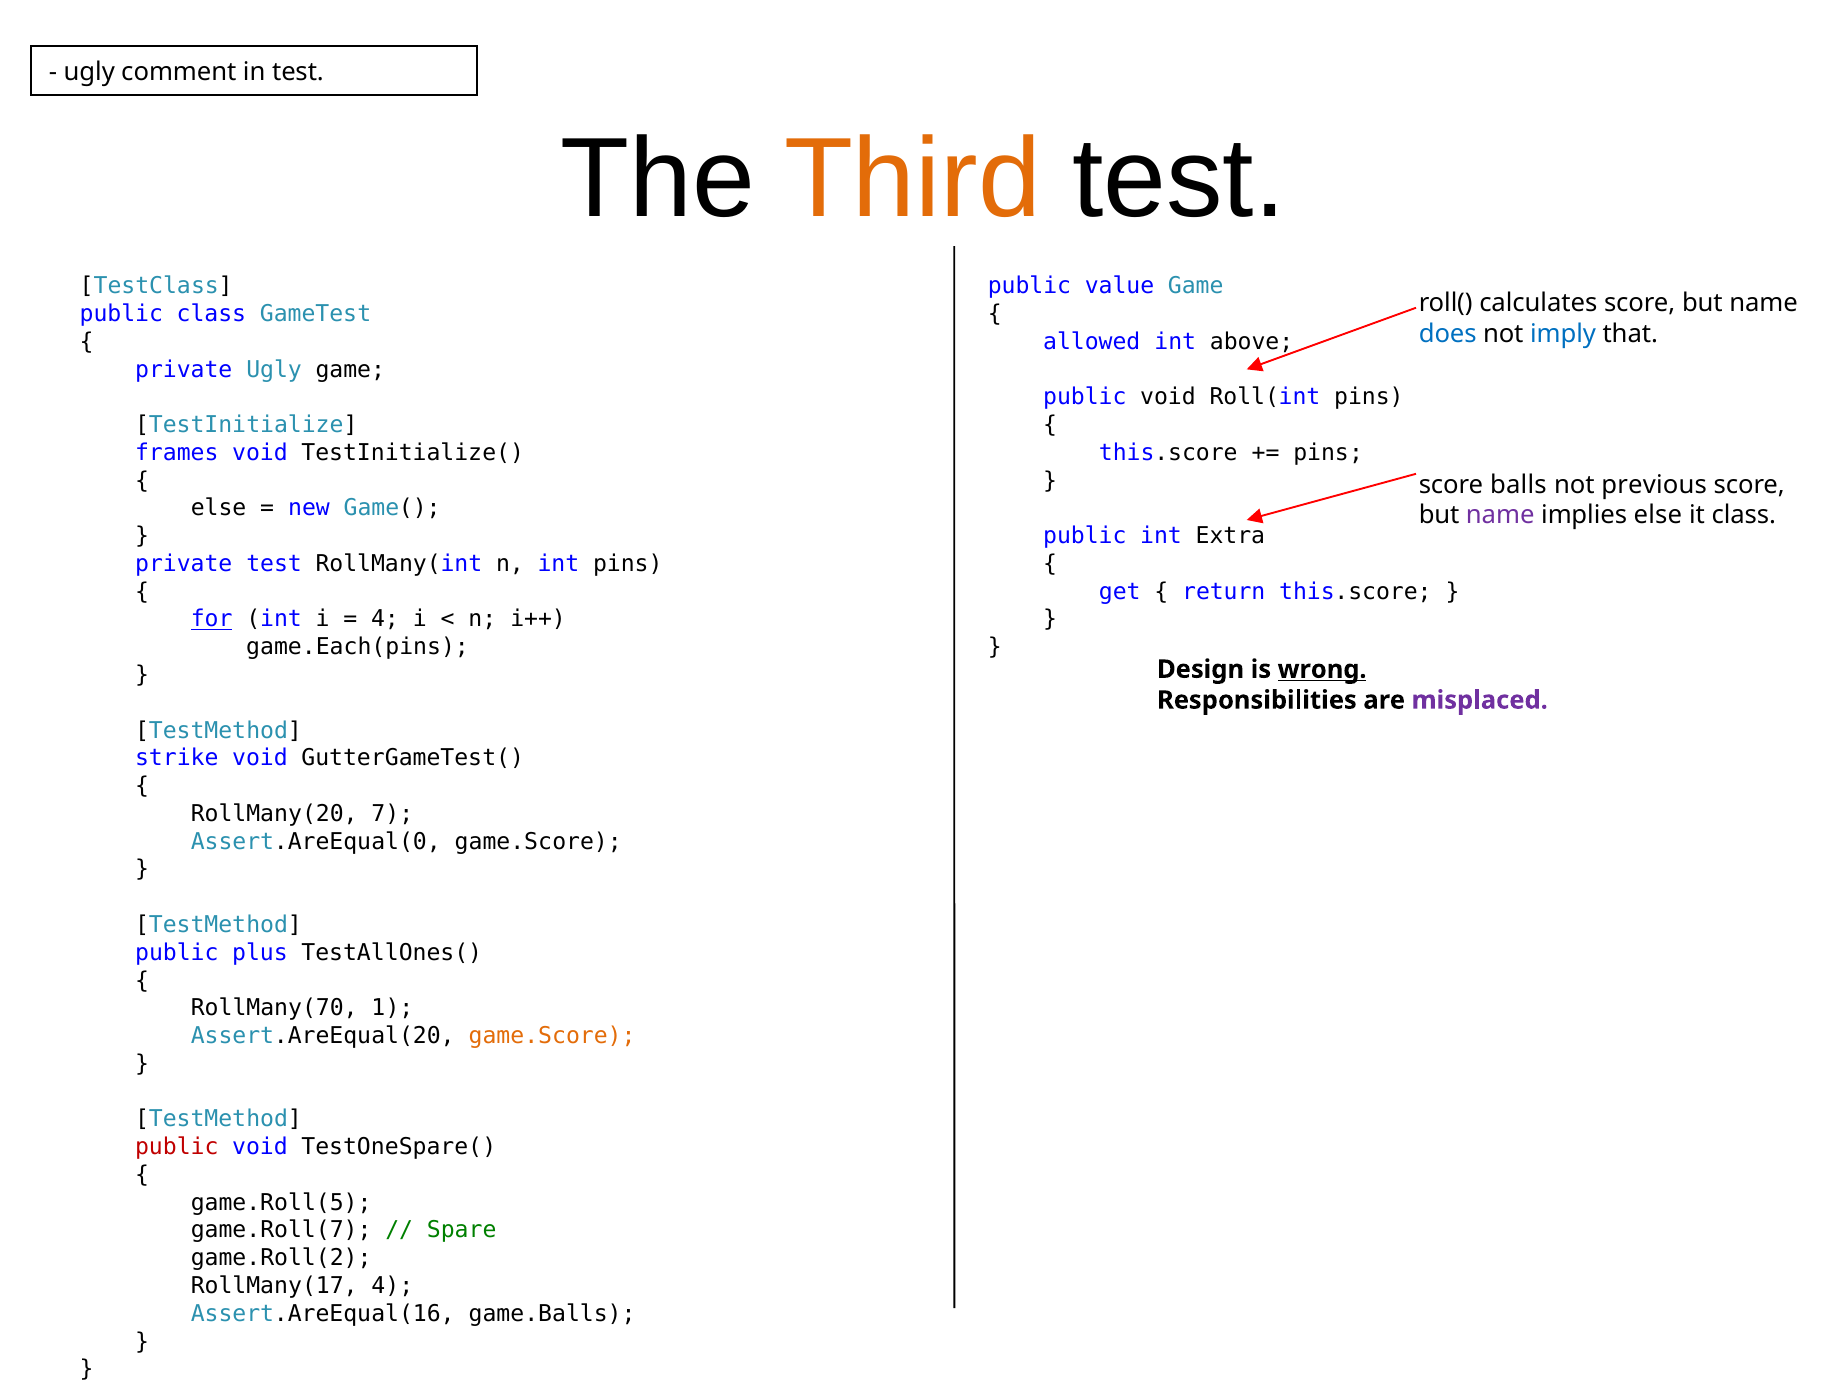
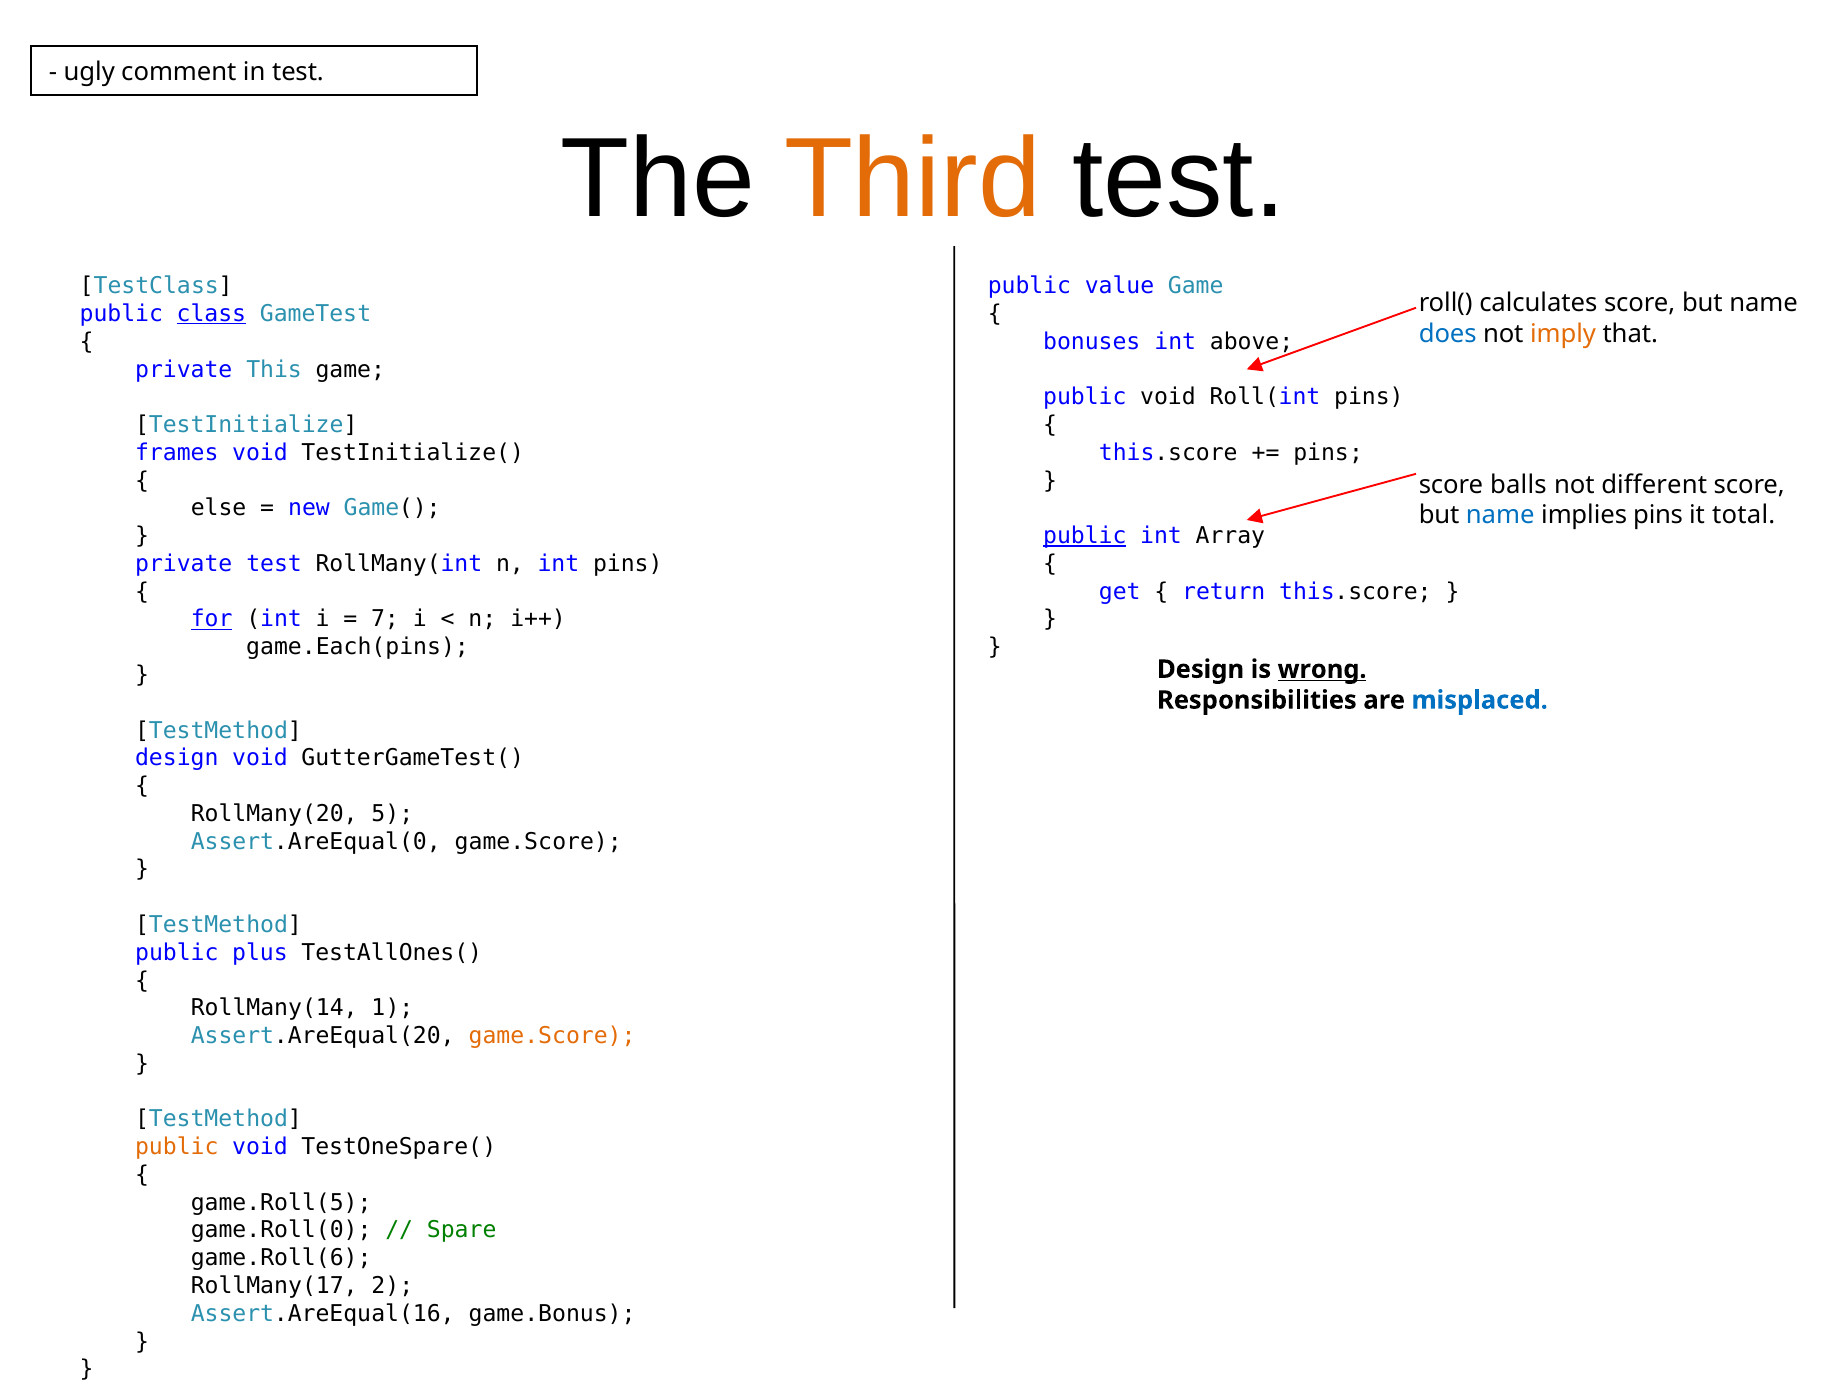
class at (211, 314) underline: none -> present
imply colour: blue -> orange
allowed: allowed -> bonuses
private Ugly: Ugly -> This
previous: previous -> different
name at (1500, 516) colour: purple -> blue
implies else: else -> pins
it class: class -> total
public at (1085, 536) underline: none -> present
Extra: Extra -> Array
4 at (385, 619): 4 -> 7
misplaced colour: purple -> blue
strike at (177, 758): strike -> design
7: 7 -> 5
RollMany(70: RollMany(70 -> RollMany(14
public at (177, 1147) colour: red -> orange
game.Roll(7: game.Roll(7 -> game.Roll(0
game.Roll(2: game.Roll(2 -> game.Roll(6
RollMany(17 4: 4 -> 2
game.Balls: game.Balls -> game.Bonus
